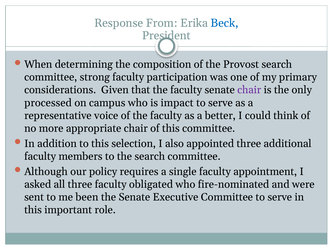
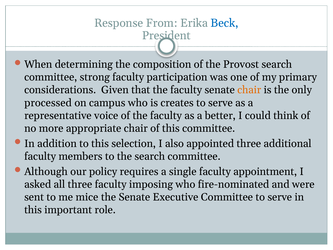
chair at (249, 90) colour: purple -> orange
impact: impact -> creates
obligated: obligated -> imposing
been: been -> mice
